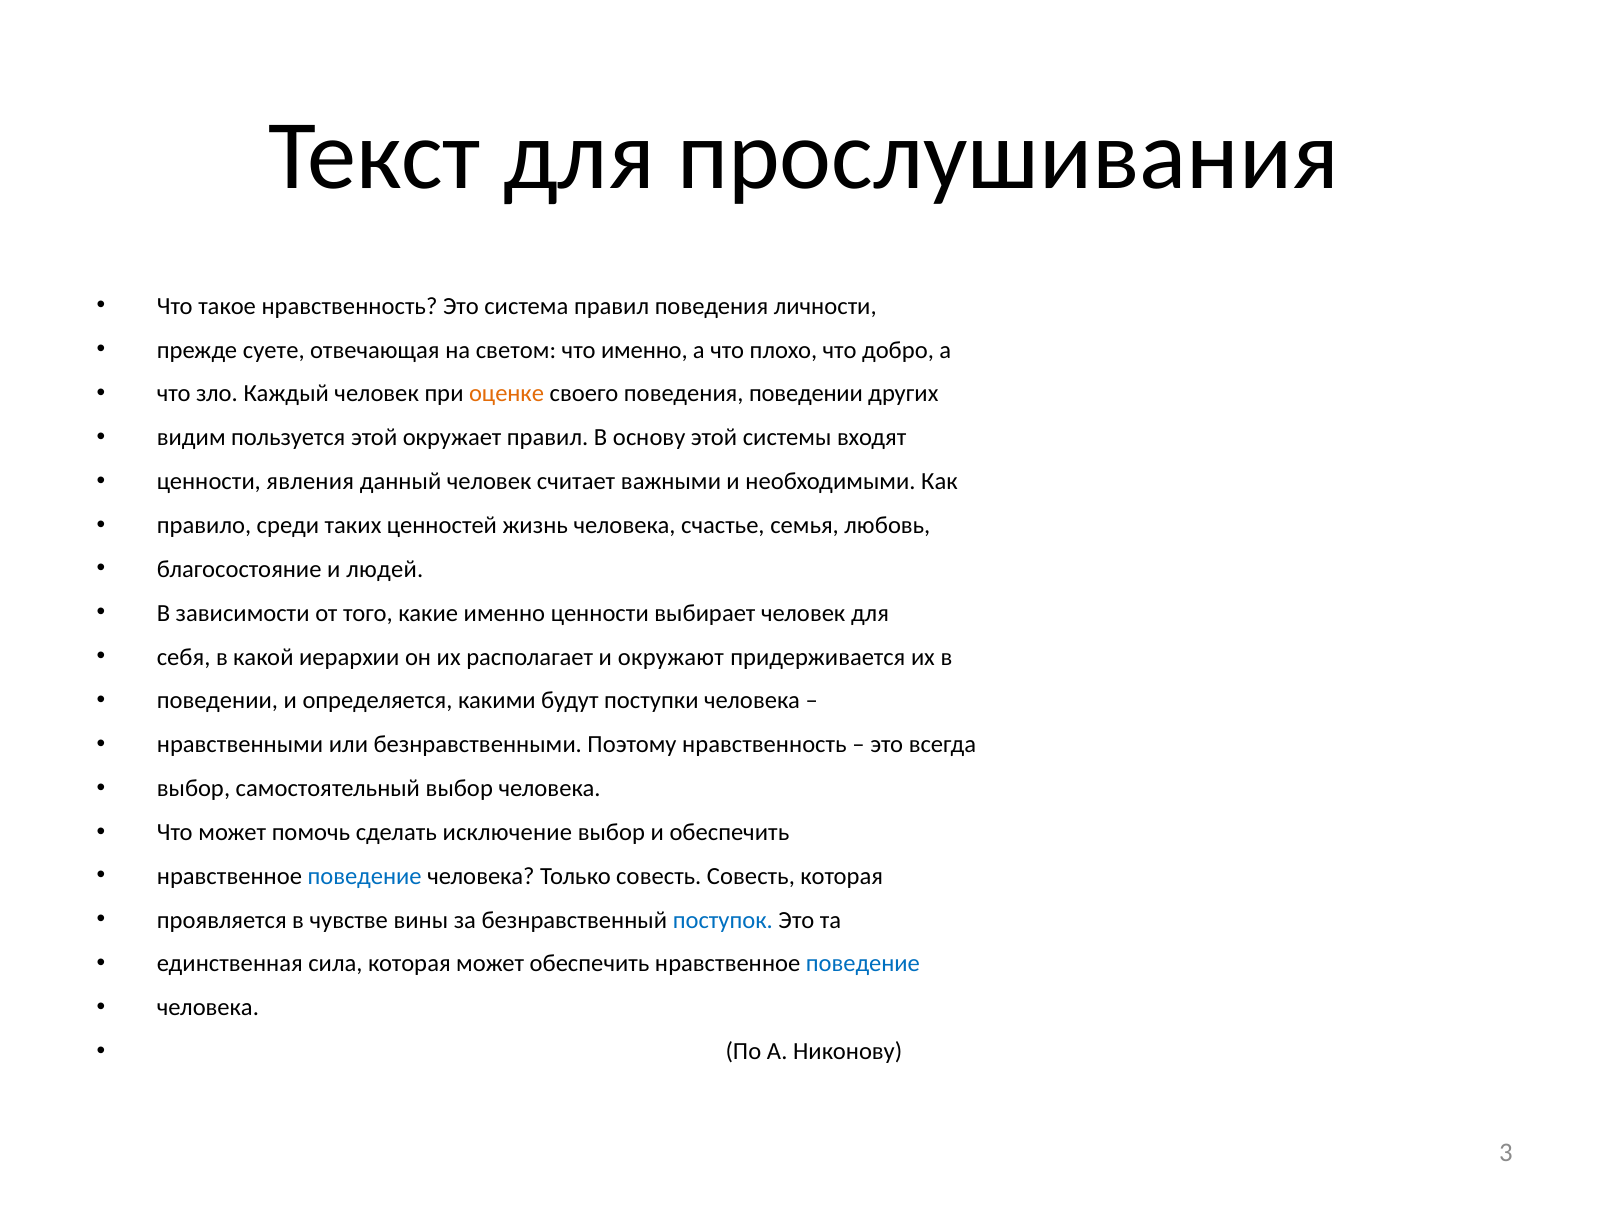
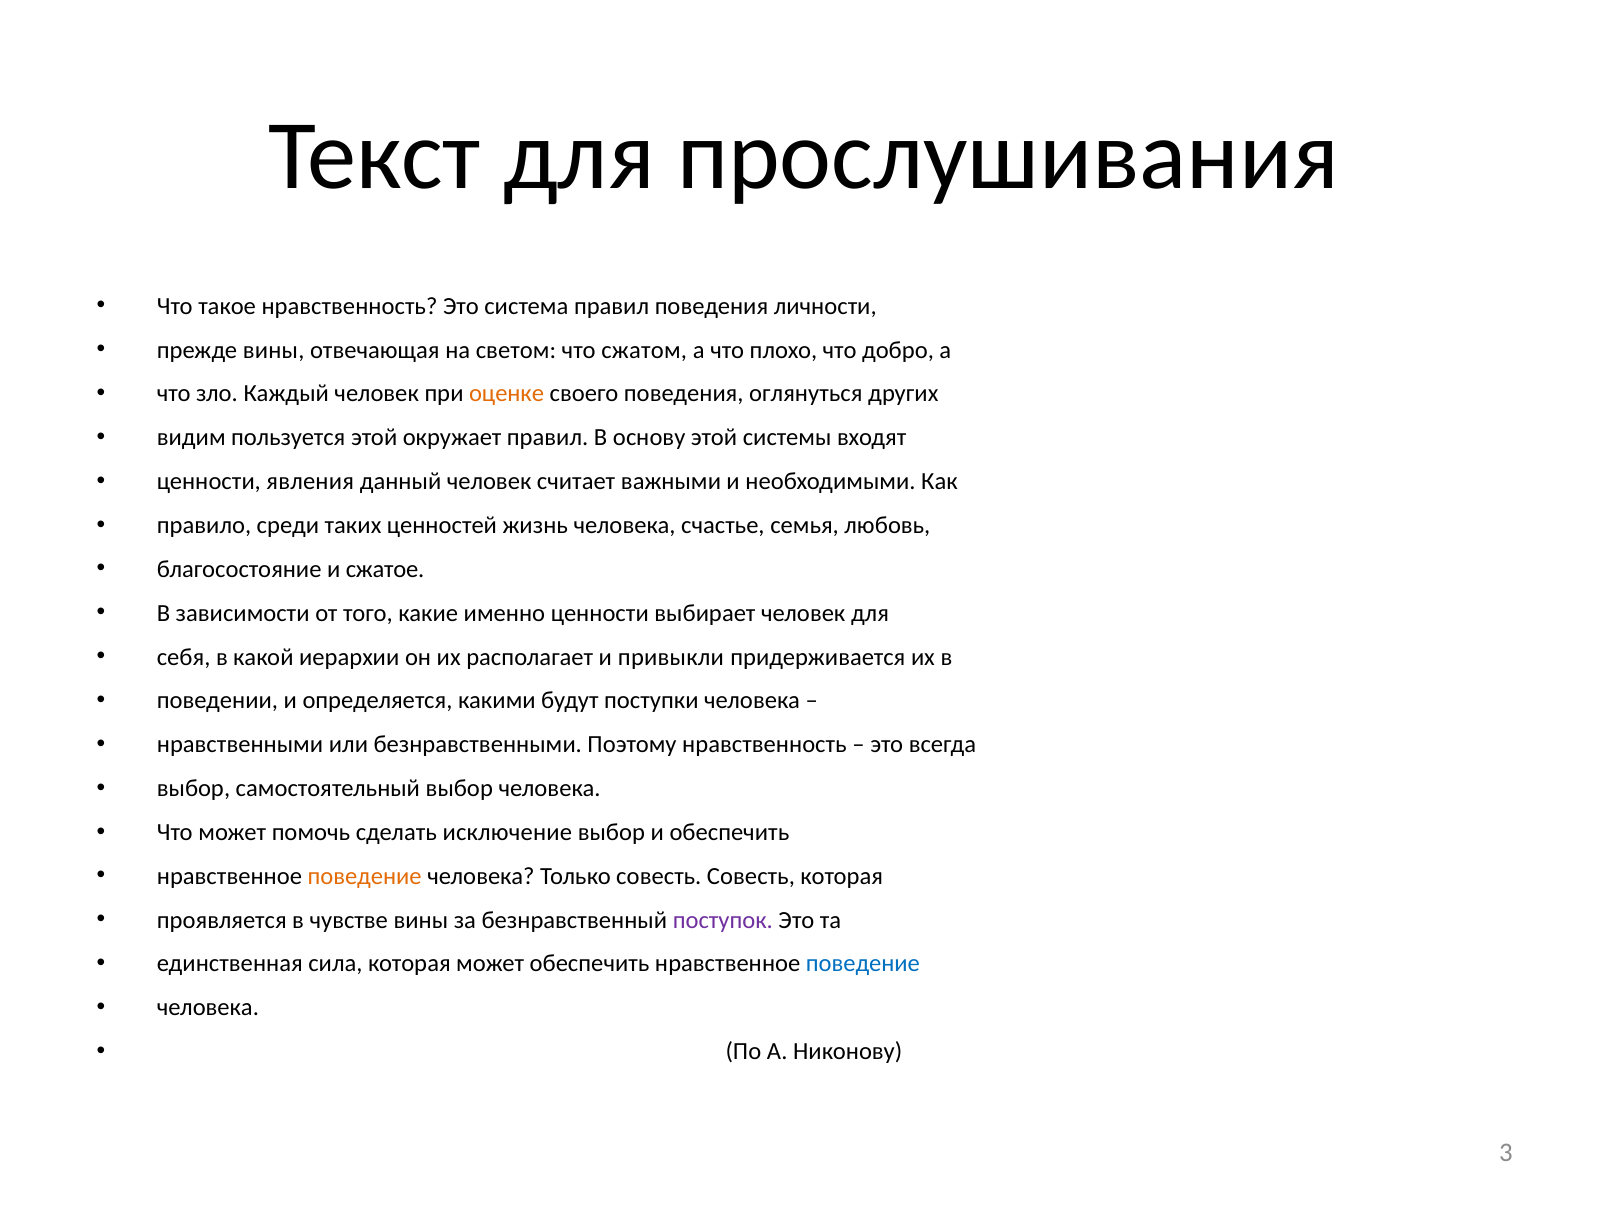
прежде суете: суете -> вины
что именно: именно -> сжатом
поведения поведении: поведении -> оглянуться
людей: людей -> сжатое
окружают: окружают -> привыкли
поведение at (365, 876) colour: blue -> orange
поступок colour: blue -> purple
